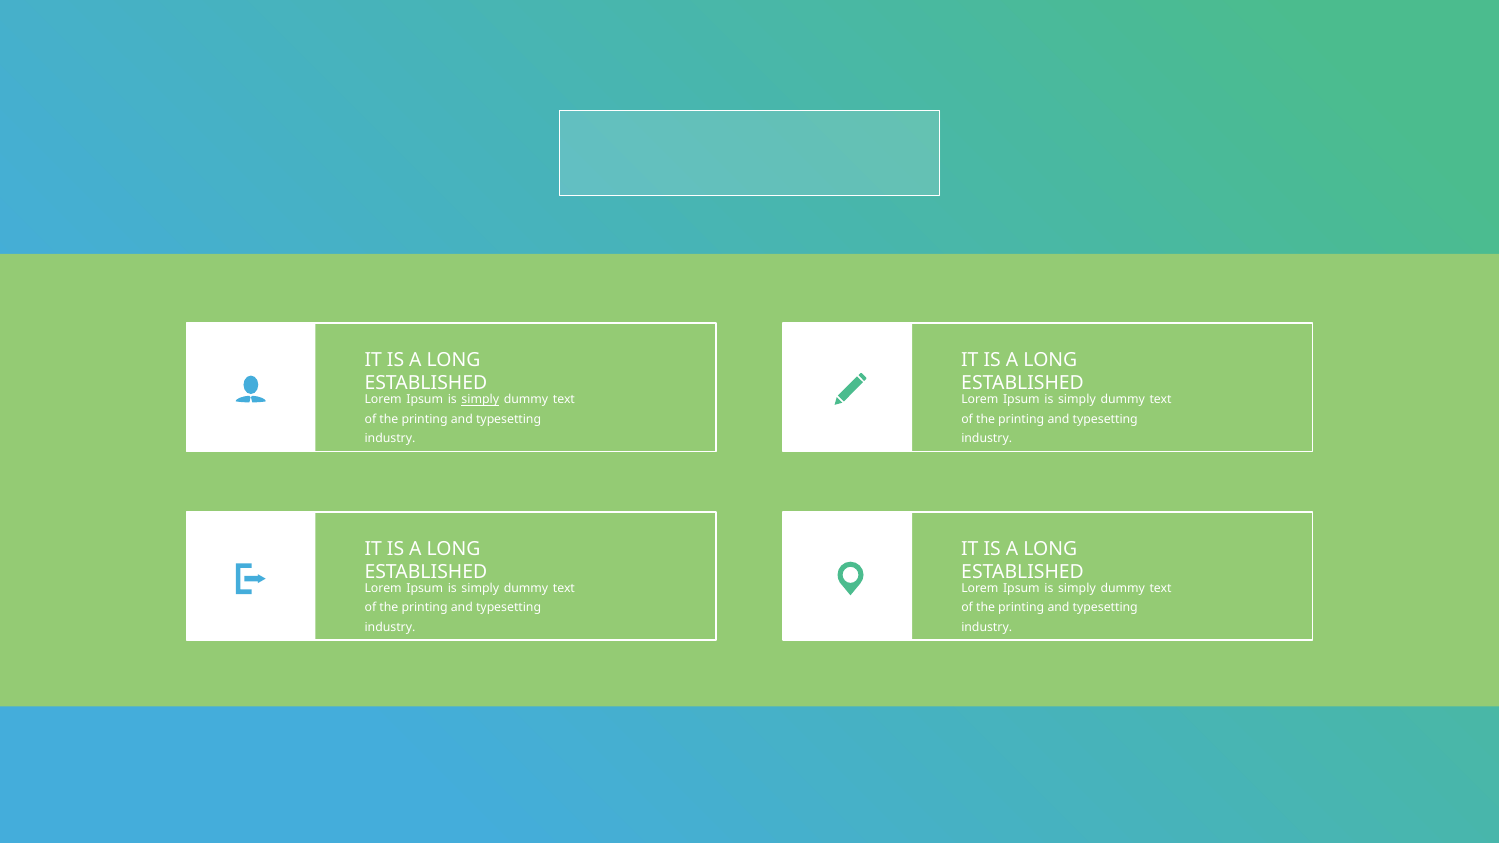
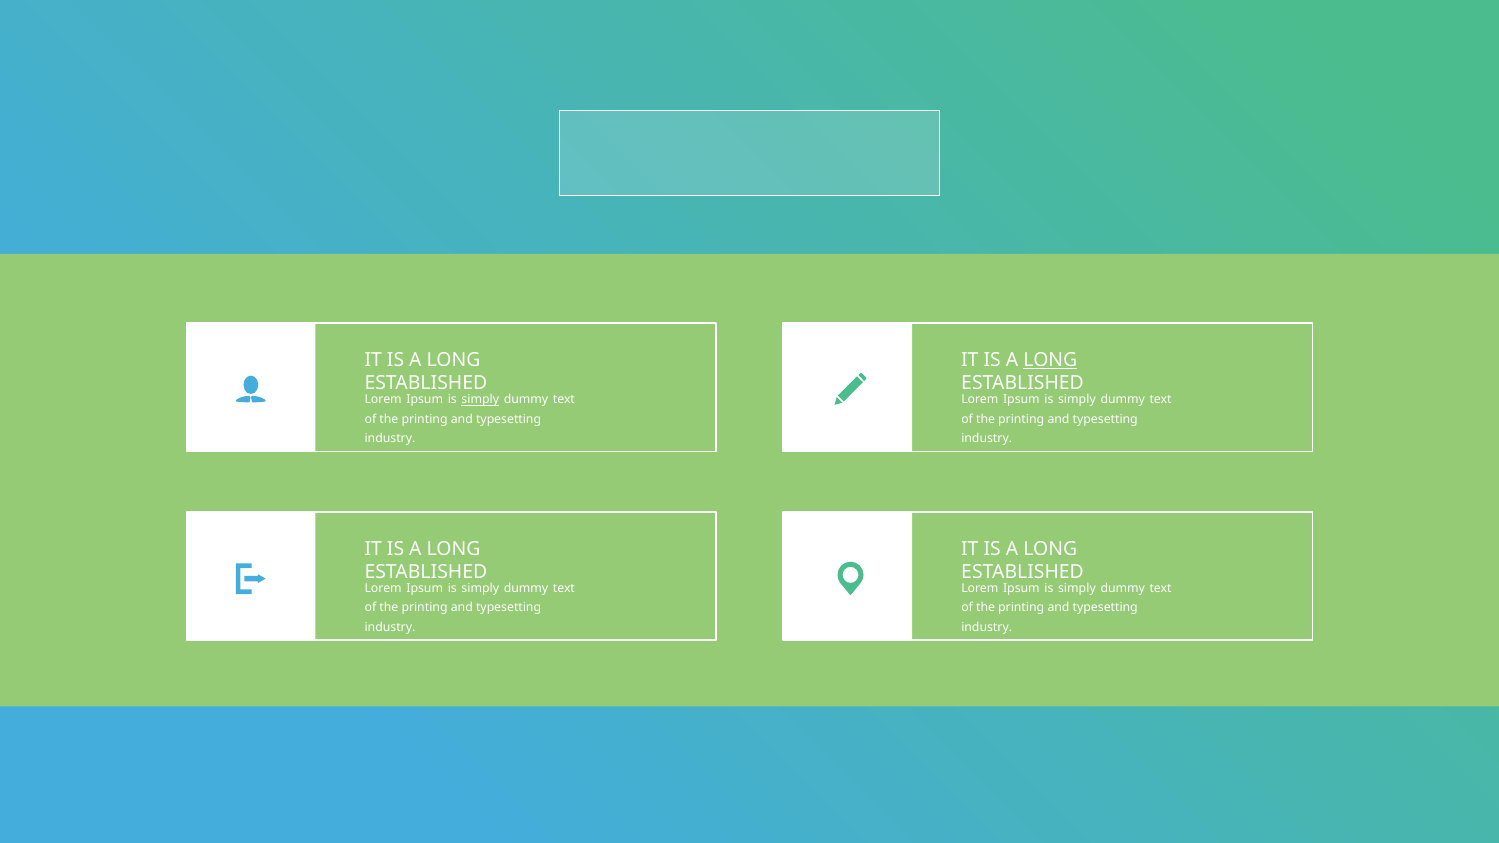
LONG at (1050, 360) underline: none -> present
